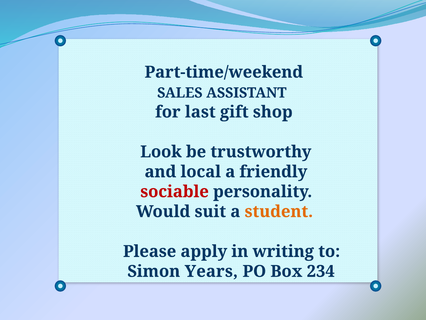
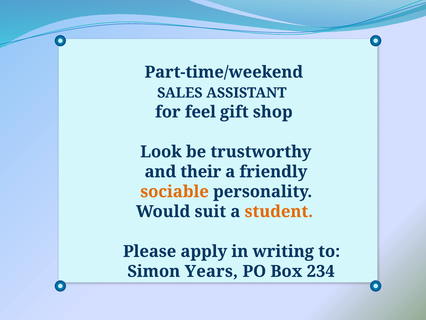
last: last -> feel
local: local -> their
sociable colour: red -> orange
